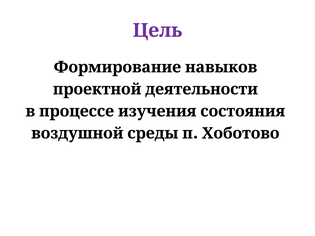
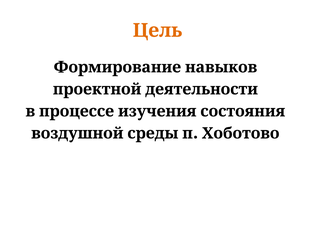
Цель colour: purple -> orange
